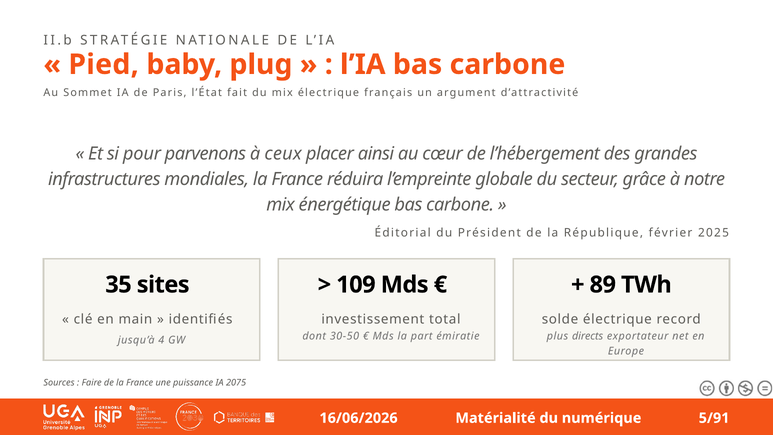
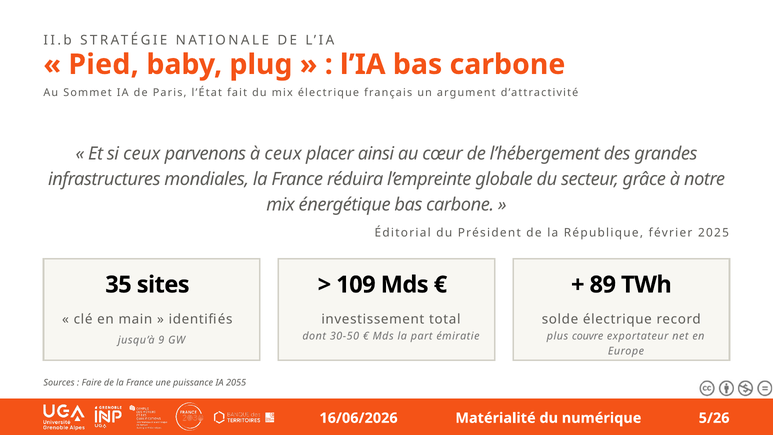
si pour: pour -> ceux
4: 4 -> 9
directs: directs -> couvre
2075: 2075 -> 2055
5/91: 5/91 -> 5/26
